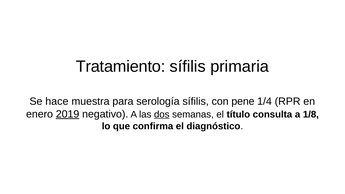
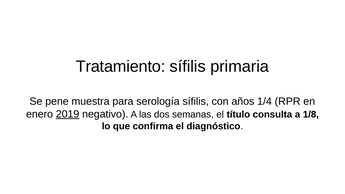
hace: hace -> pene
pene: pene -> años
dos underline: present -> none
